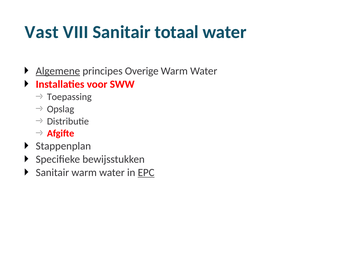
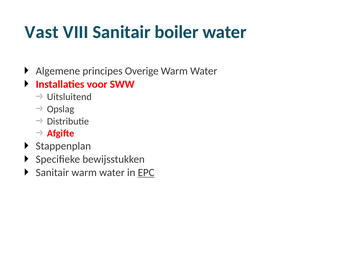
totaal: totaal -> boiler
Algemene underline: present -> none
Toepassing: Toepassing -> Uitsluitend
